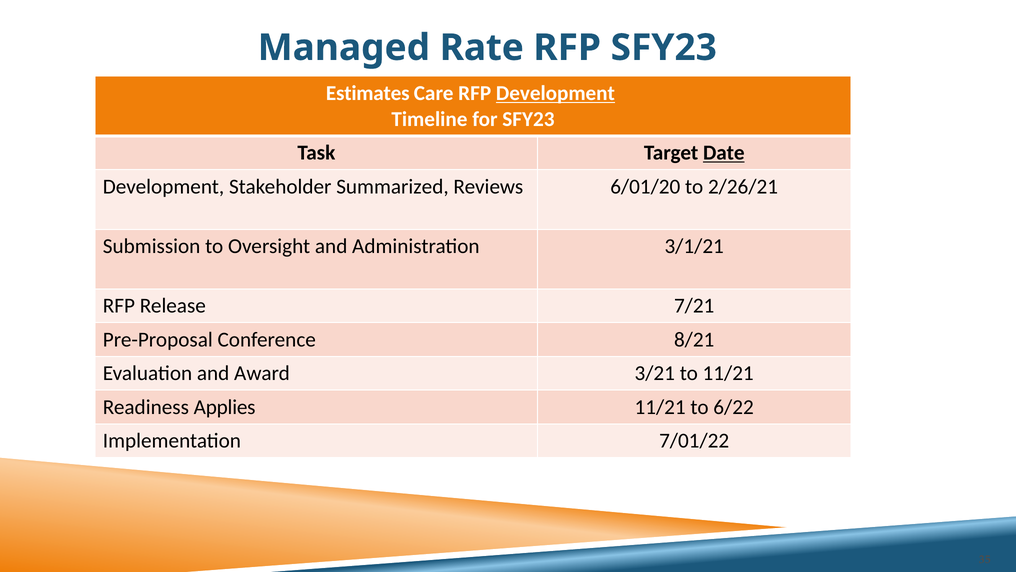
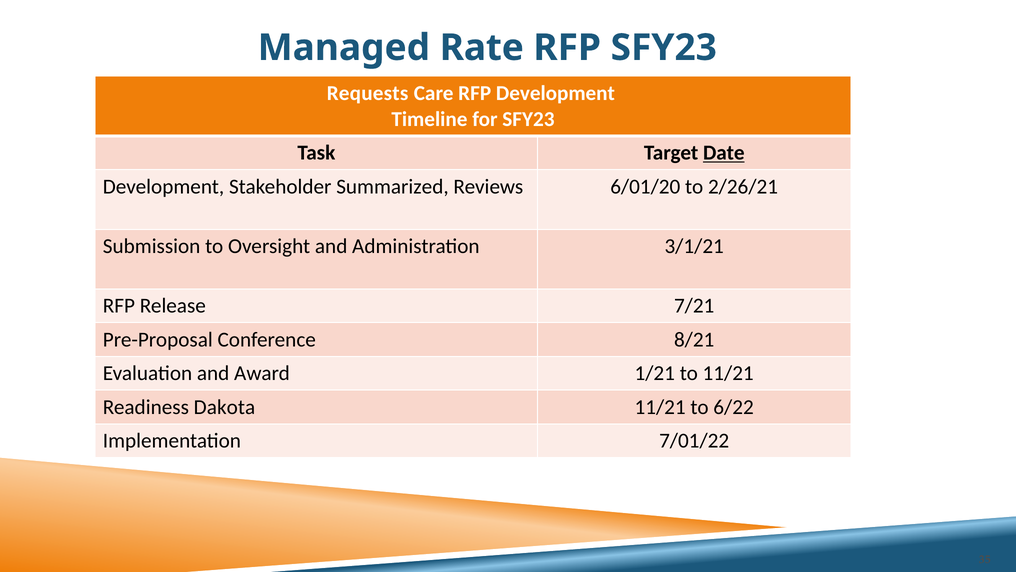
Estimates: Estimates -> Requests
Development at (555, 93) underline: present -> none
3/21: 3/21 -> 1/21
Applies: Applies -> Dakota
